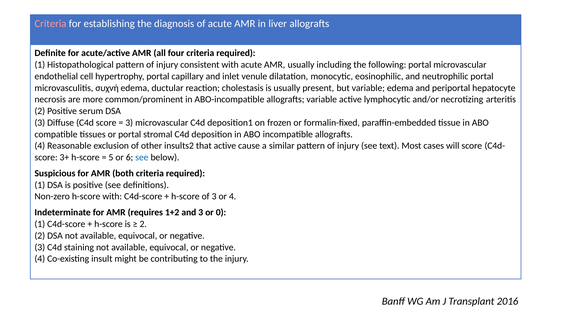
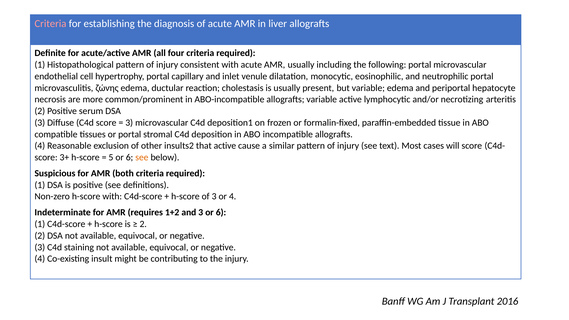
συχνή: συχνή -> ζώνης
see at (142, 157) colour: blue -> orange
3 or 0: 0 -> 6
